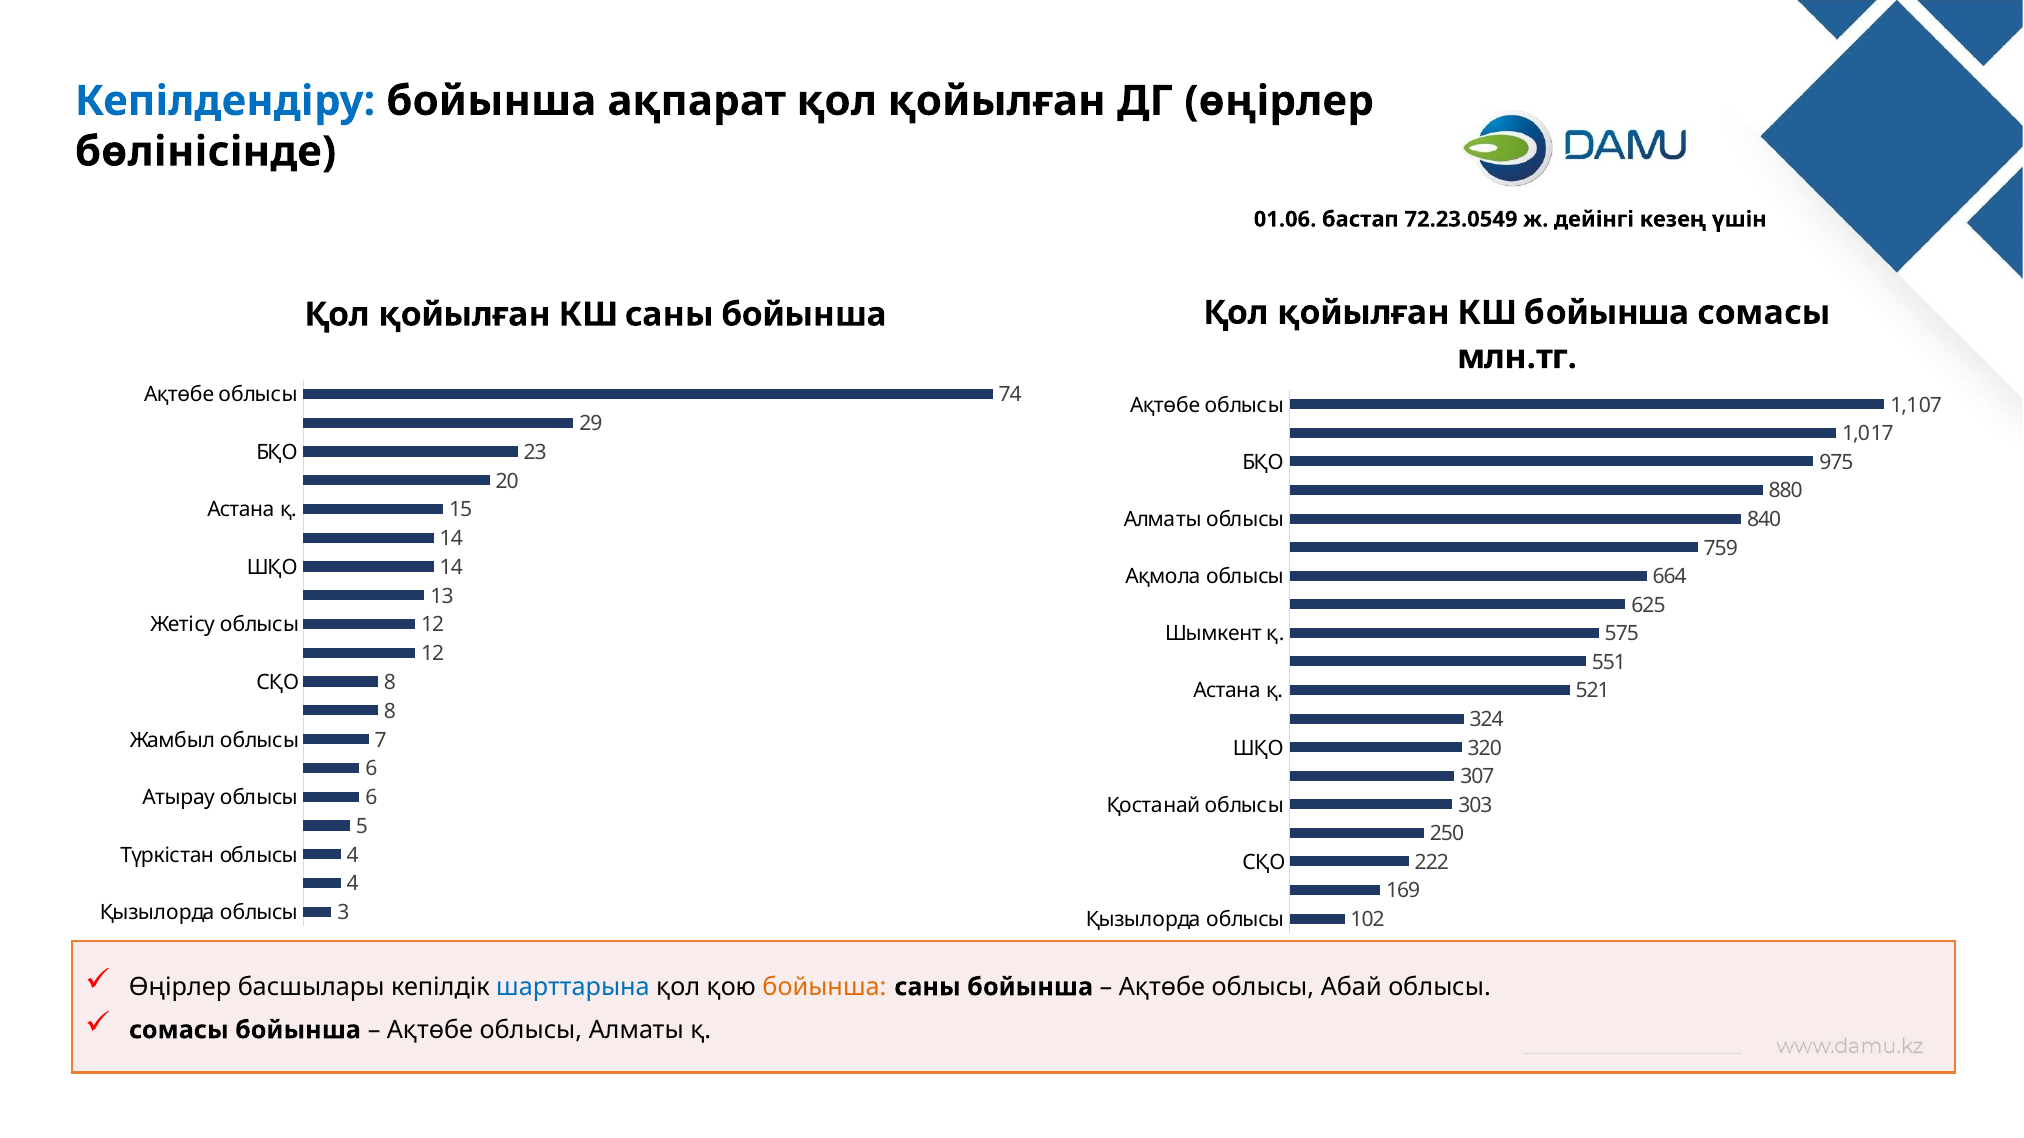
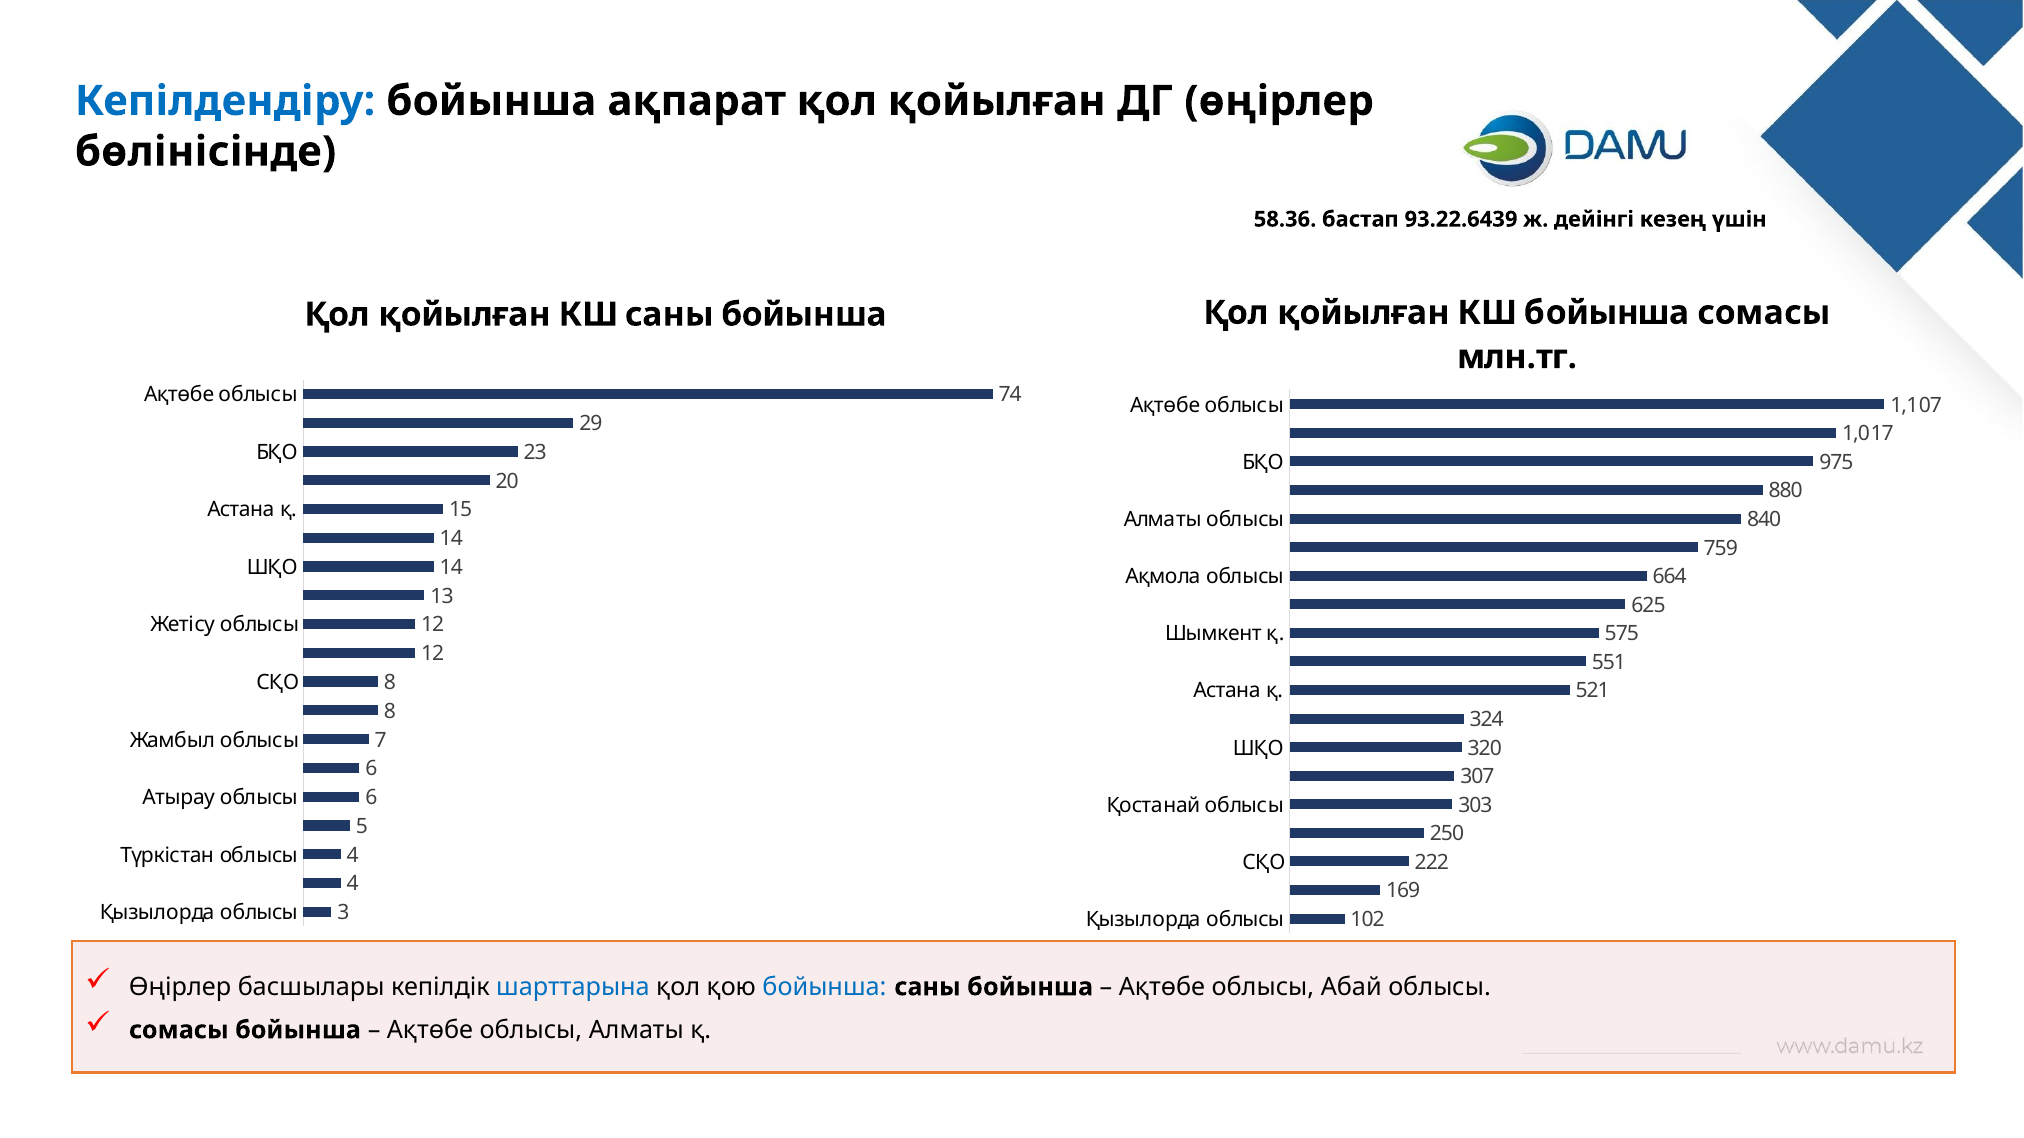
01.06: 01.06 -> 58.36
72.23.0549: 72.23.0549 -> 93.22.6439
бойынша at (824, 987) colour: orange -> blue
